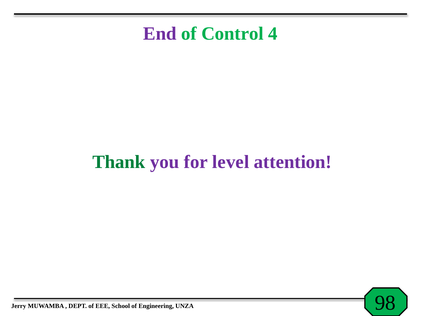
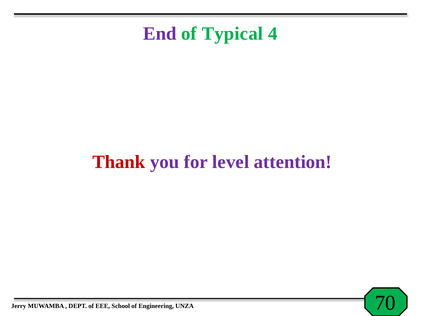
Control: Control -> Typical
Thank colour: green -> red
98: 98 -> 70
